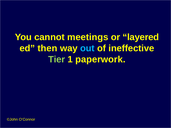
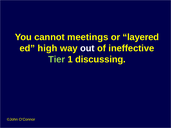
then: then -> high
out colour: light blue -> white
paperwork: paperwork -> discussing
